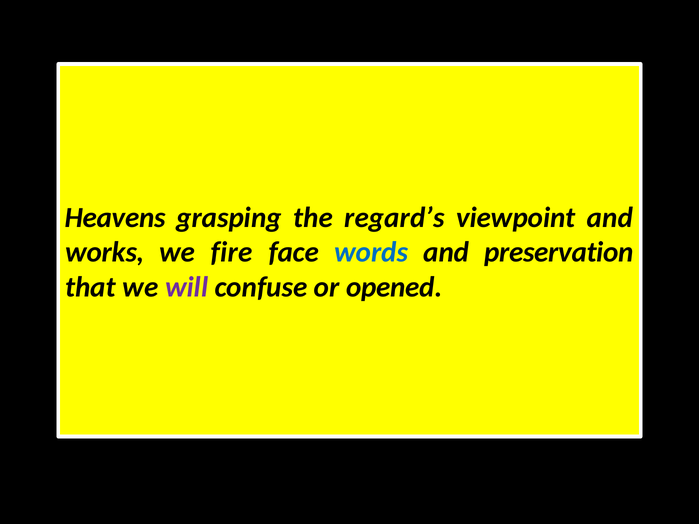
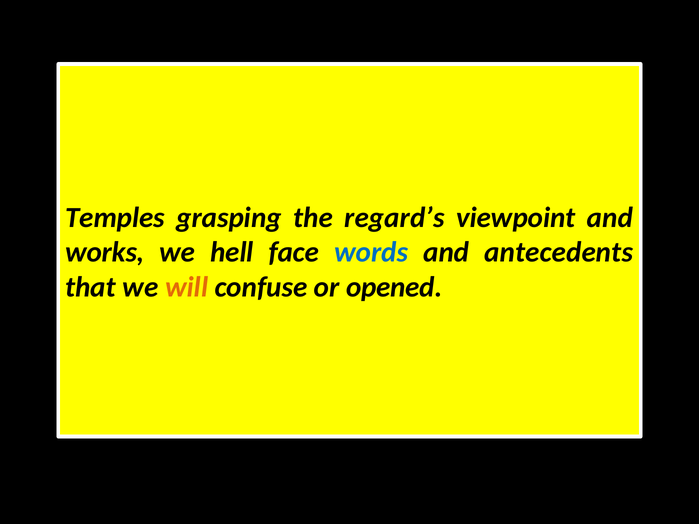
Heavens: Heavens -> Temples
fire: fire -> hell
preservation: preservation -> antecedents
will colour: purple -> orange
